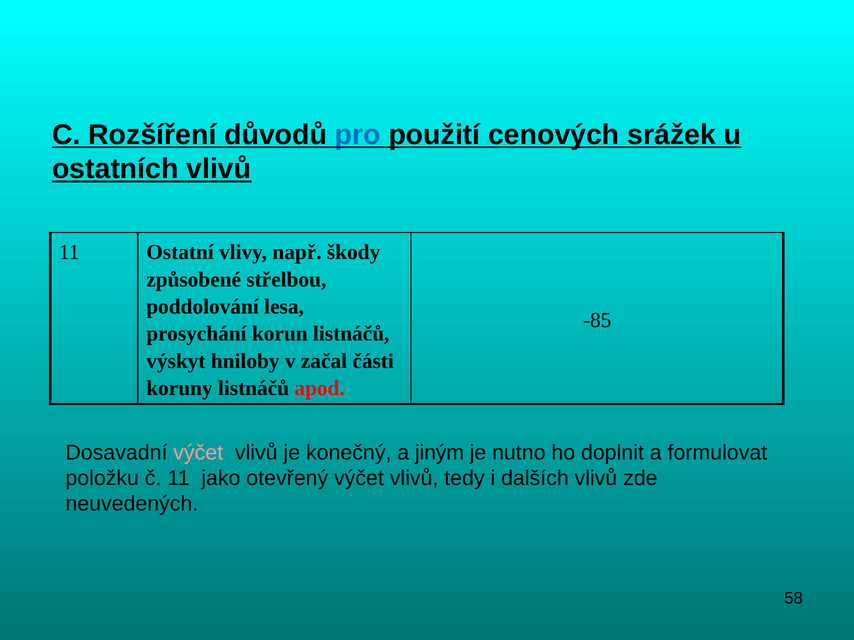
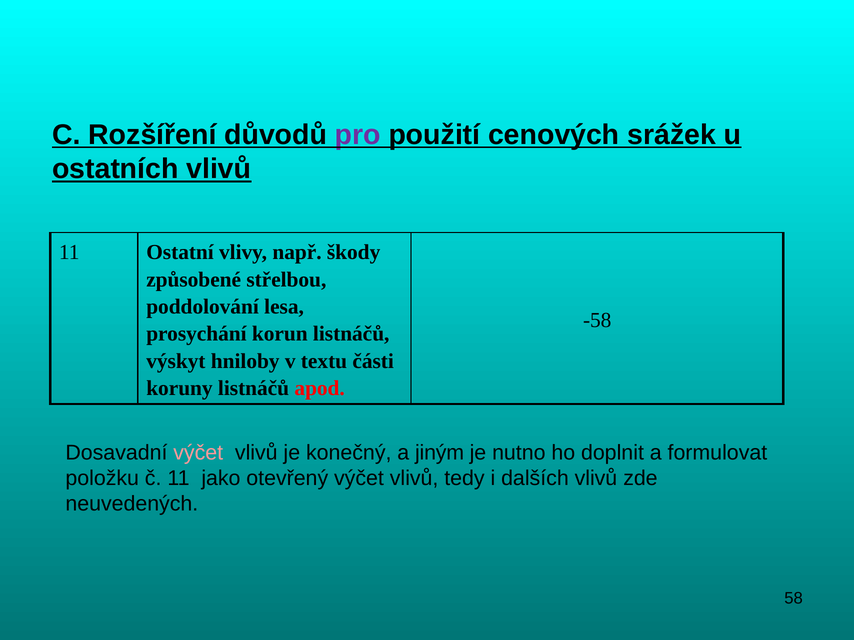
pro colour: blue -> purple
-85: -85 -> -58
začal: začal -> textu
